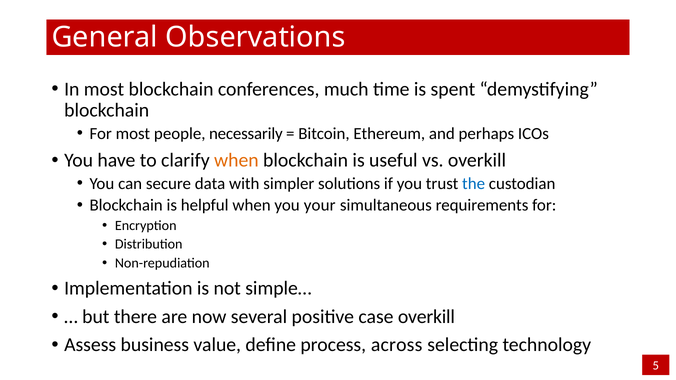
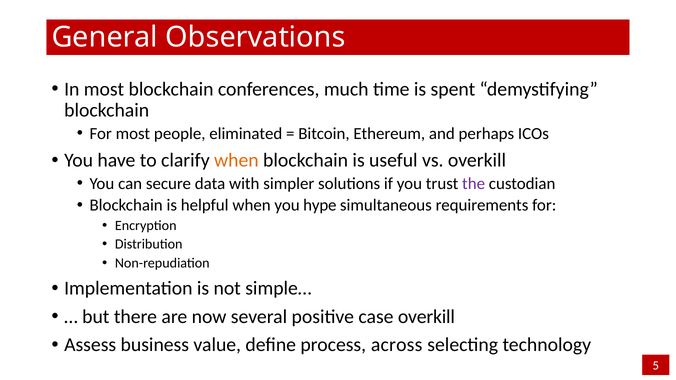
necessarily: necessarily -> eliminated
the colour: blue -> purple
your: your -> hype
